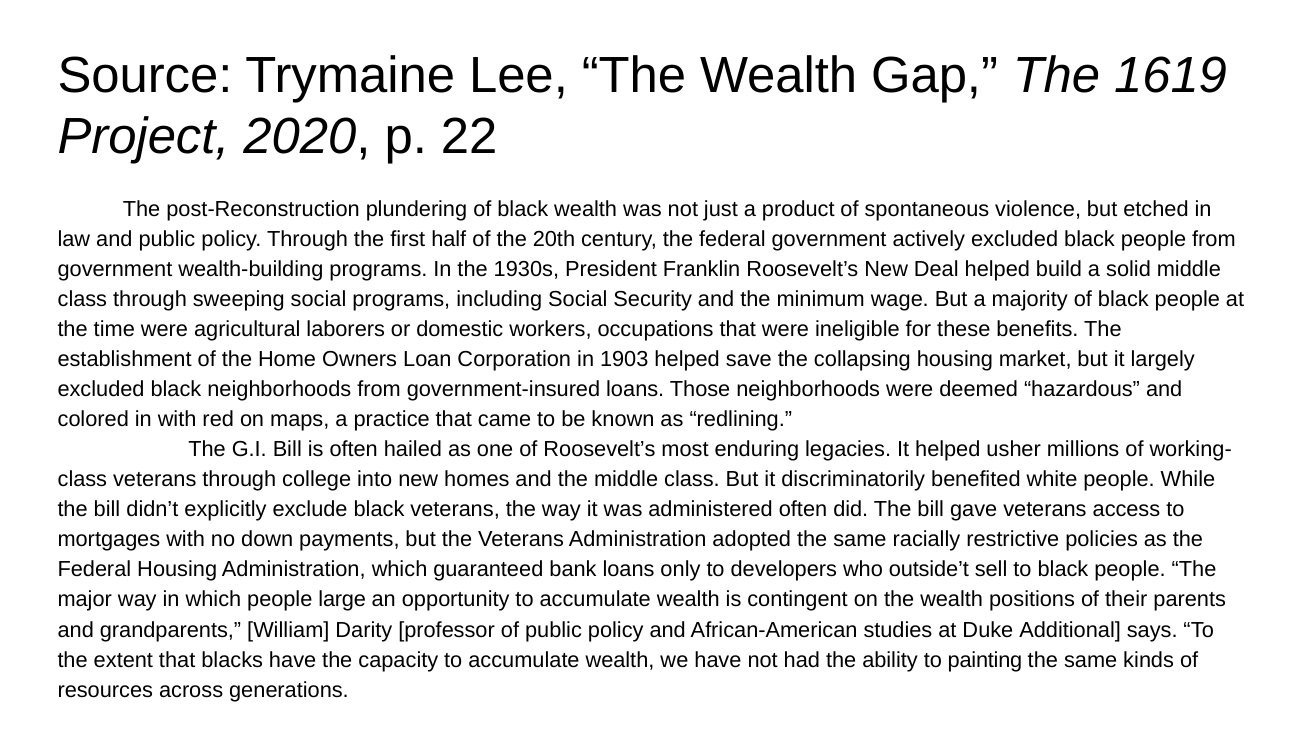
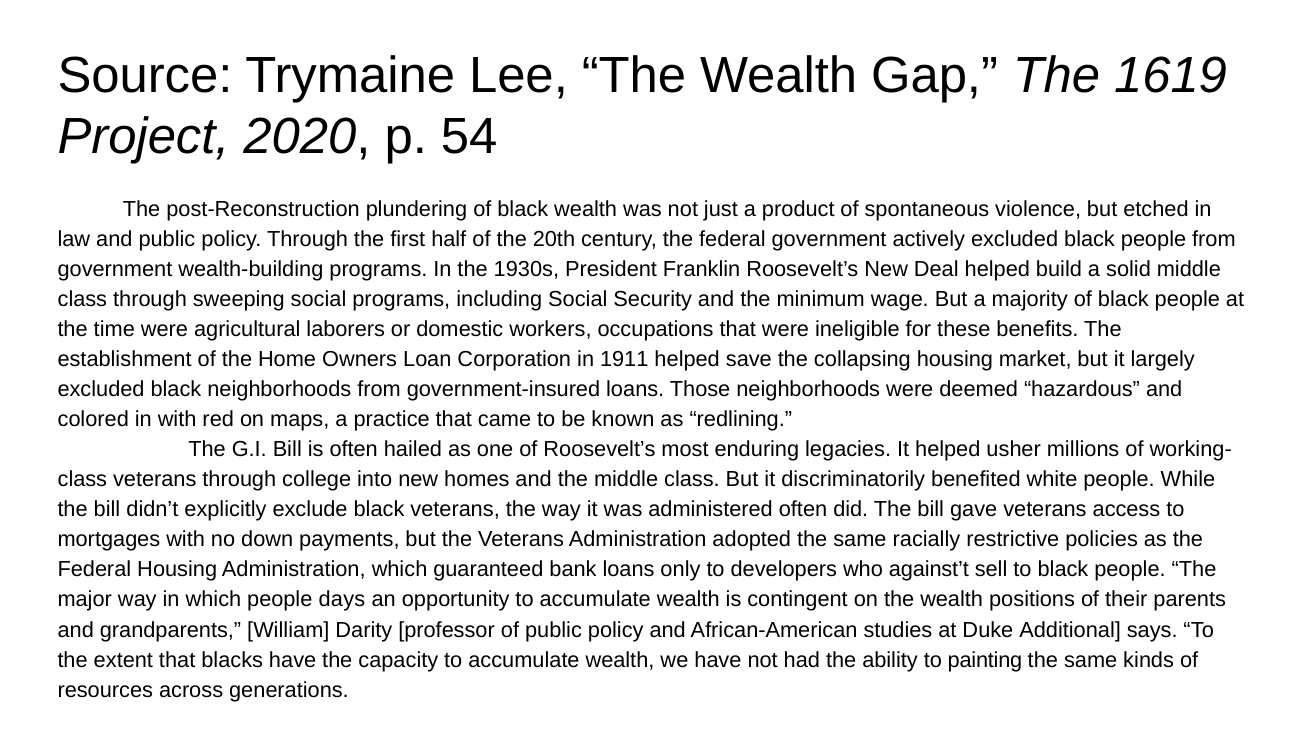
22: 22 -> 54
1903: 1903 -> 1911
outside’t: outside’t -> against’t
large: large -> days
